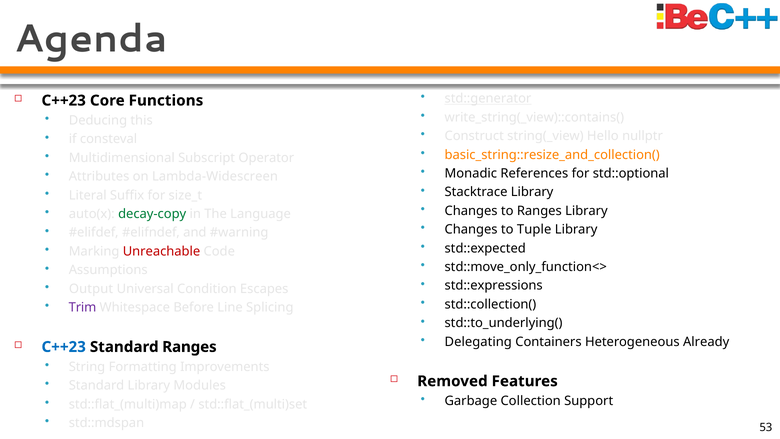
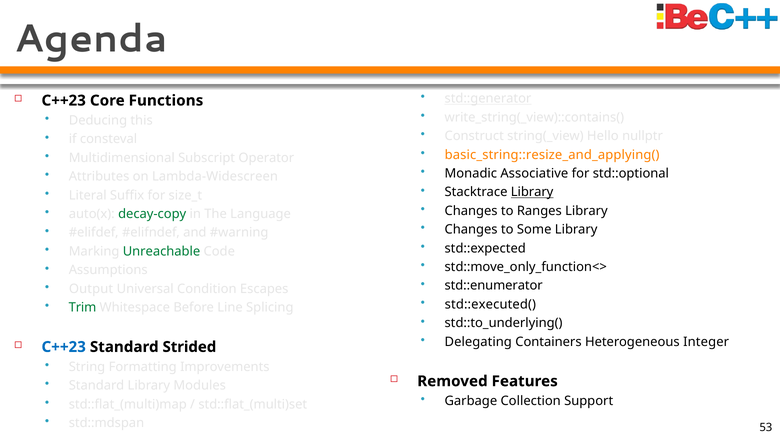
basic_string::resize_and_collection(: basic_string::resize_and_collection( -> basic_string::resize_and_applying(
References: References -> Associative
Library at (532, 192) underline: none -> present
Tuple: Tuple -> Some
Unreachable colour: red -> green
std::expressions: std::expressions -> std::enumerator
std::collection(: std::collection( -> std::executed(
Trim colour: purple -> green
Already: Already -> Integer
Standard Ranges: Ranges -> Strided
